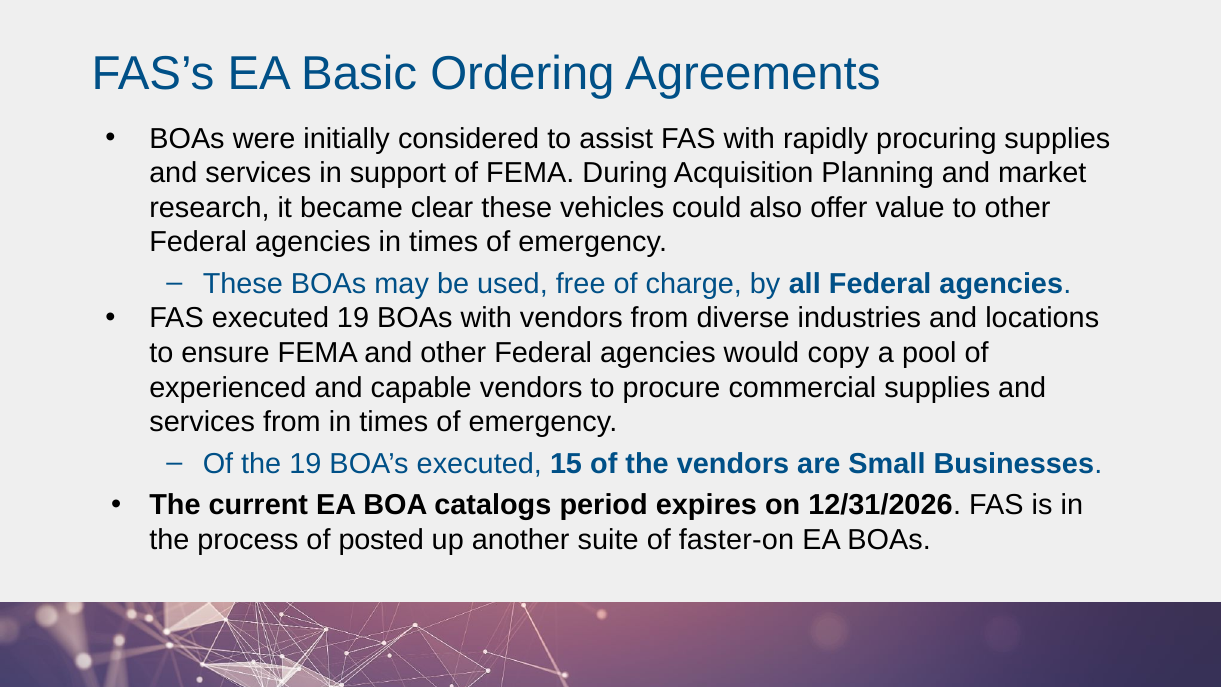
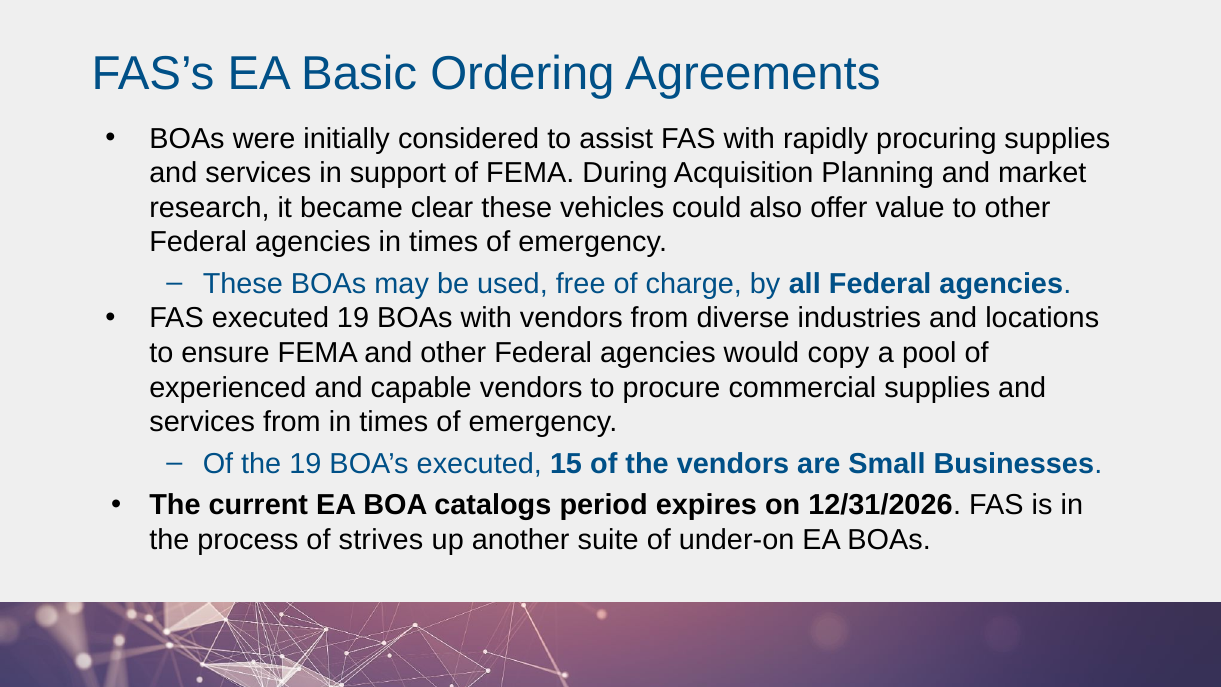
posted: posted -> strives
faster-on: faster-on -> under-on
